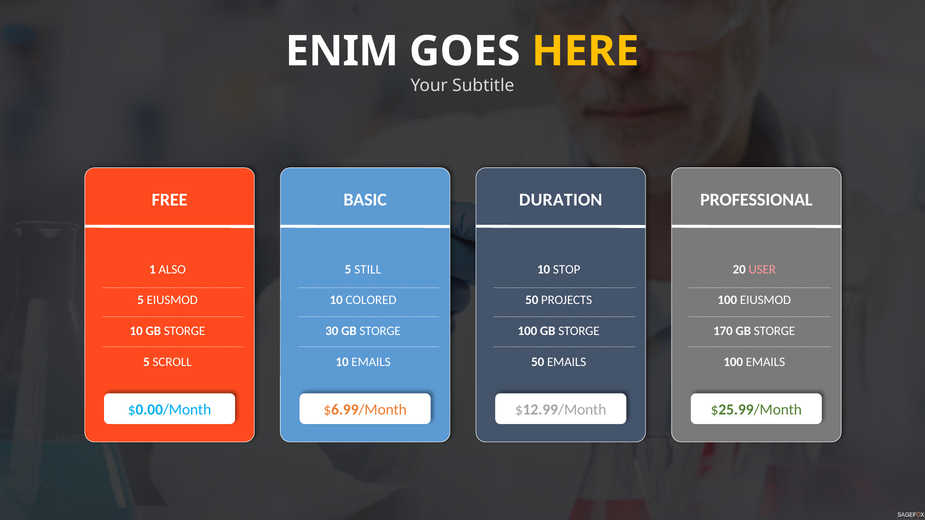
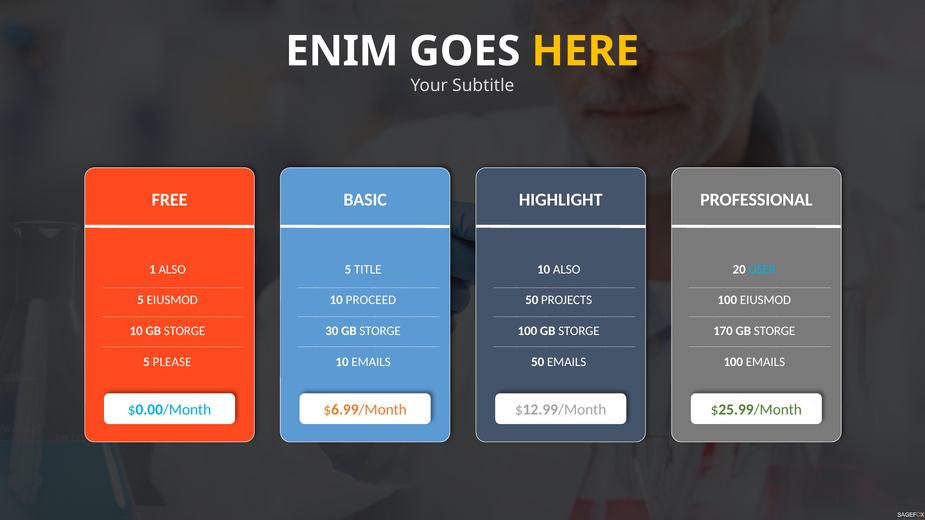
DURATION: DURATION -> HIGHLIGHT
STILL: STILL -> TITLE
10 STOP: STOP -> ALSO
USER colour: pink -> light blue
COLORED: COLORED -> PROCEED
SCROLL: SCROLL -> PLEASE
